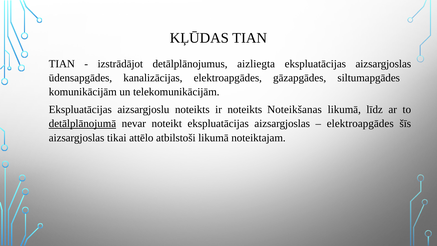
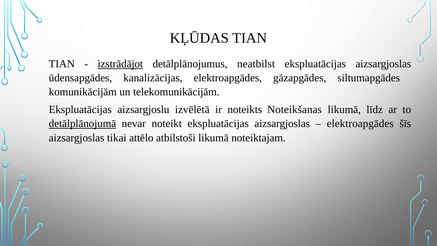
izstrādājot underline: none -> present
aizliegta: aizliegta -> neatbilst
aizsargjoslu noteikts: noteikts -> izvēlētā
